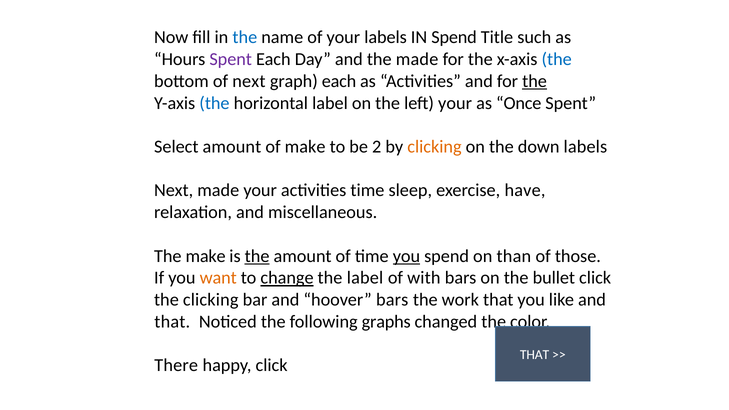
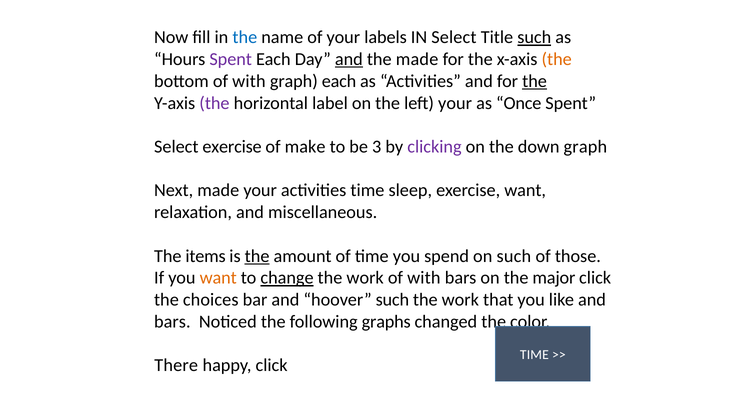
IN Spend: Spend -> Select
such at (534, 37) underline: none -> present
and at (349, 59) underline: none -> present
the at (557, 59) colour: blue -> orange
bottom of next: next -> with
the at (214, 103) colour: blue -> purple
Select amount: amount -> exercise
2: 2 -> 3
clicking at (434, 147) colour: orange -> purple
down labels: labels -> graph
exercise have: have -> want
The make: make -> items
you at (406, 256) underline: present -> none
on than: than -> such
label at (365, 278): label -> work
bullet: bullet -> major
the clicking: clicking -> choices
hoover bars: bars -> such
that at (172, 322): that -> bars
THAT at (535, 355): THAT -> TIME
